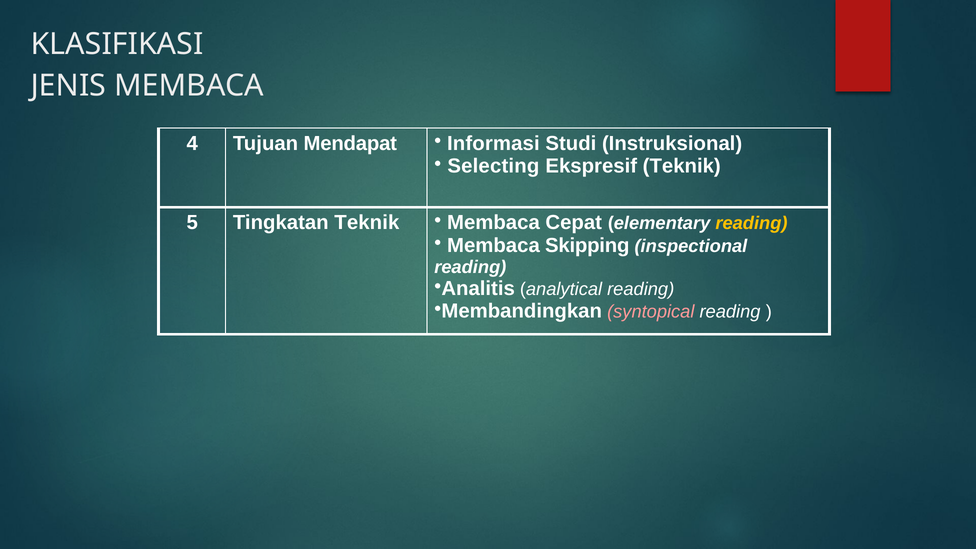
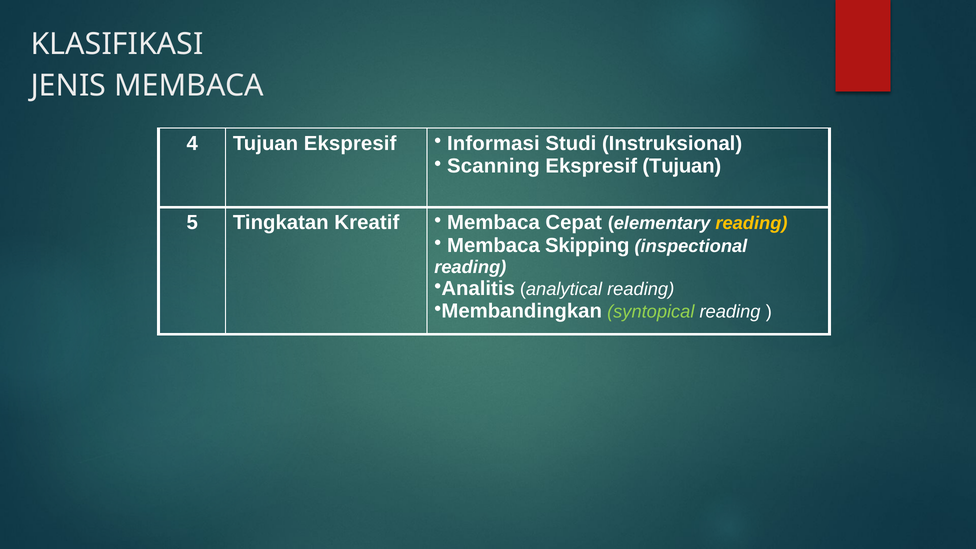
Tujuan Mendapat: Mendapat -> Ekspresif
Selecting: Selecting -> Scanning
Ekspresif Teknik: Teknik -> Tujuan
Tingkatan Teknik: Teknik -> Kreatif
syntopical colour: pink -> light green
